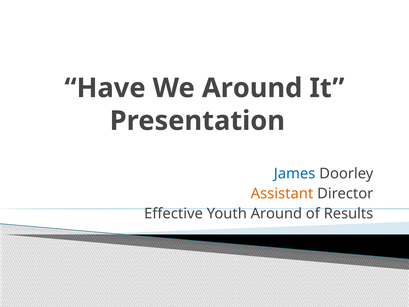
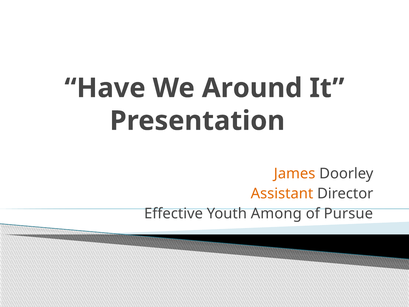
James colour: blue -> orange
Youth Around: Around -> Among
Results: Results -> Pursue
